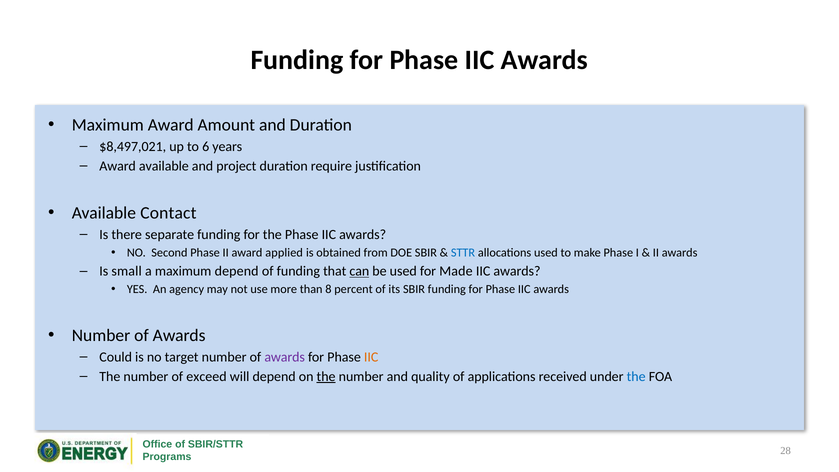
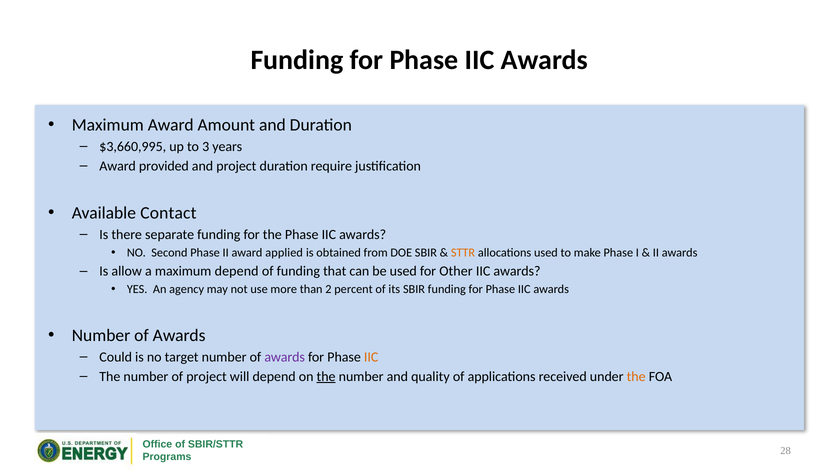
$8,497,021: $8,497,021 -> $3,660,995
6: 6 -> 3
Award available: available -> provided
STTR colour: blue -> orange
small: small -> allow
can underline: present -> none
Made: Made -> Other
8: 8 -> 2
of exceed: exceed -> project
the at (636, 376) colour: blue -> orange
